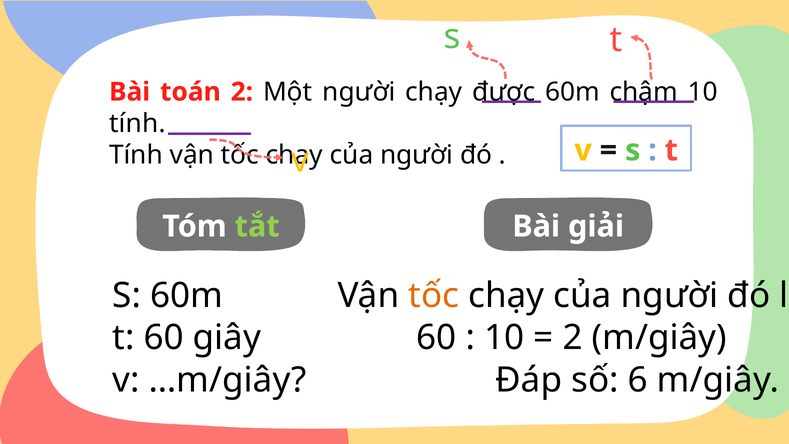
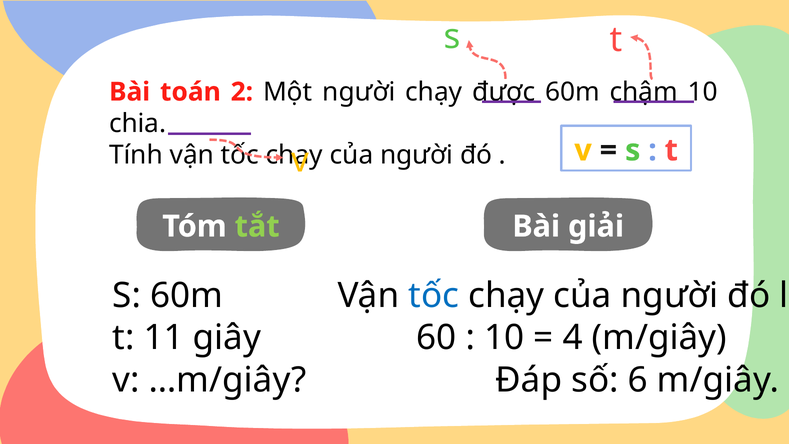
tính at (137, 123): tính -> chia
tốc at (434, 296) colour: orange -> blue
t 60: 60 -> 11
2 at (573, 338): 2 -> 4
